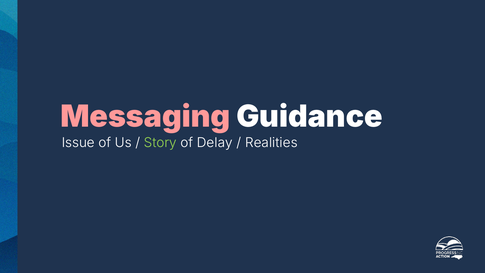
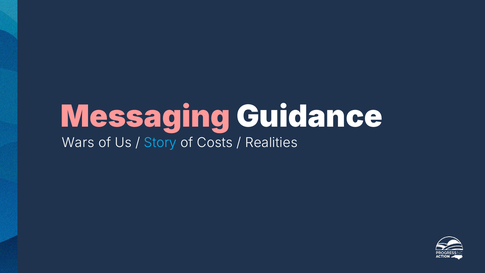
Issue: Issue -> Wars
Story colour: light green -> light blue
Delay: Delay -> Costs
